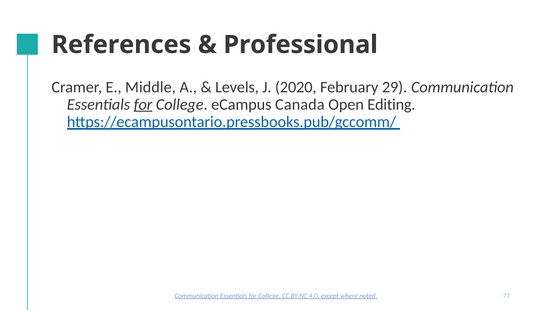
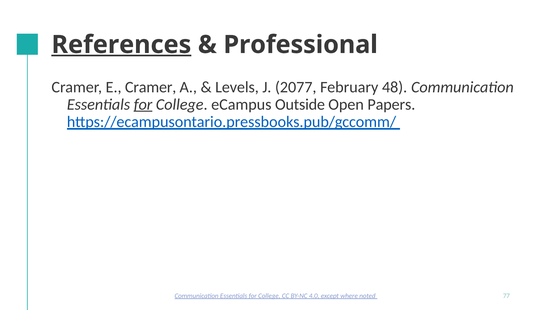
References underline: none -> present
E Middle: Middle -> Cramer
2020: 2020 -> 2077
29: 29 -> 48
Canada: Canada -> Outside
Editing: Editing -> Papers
